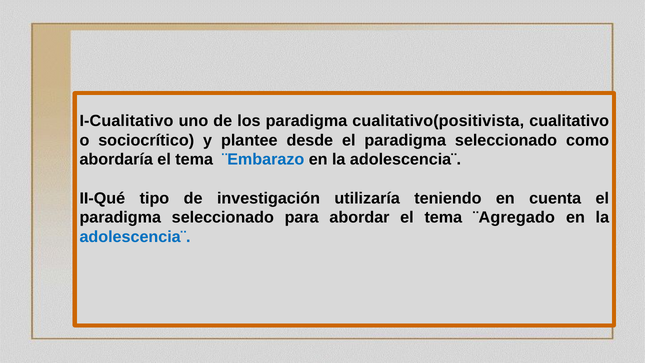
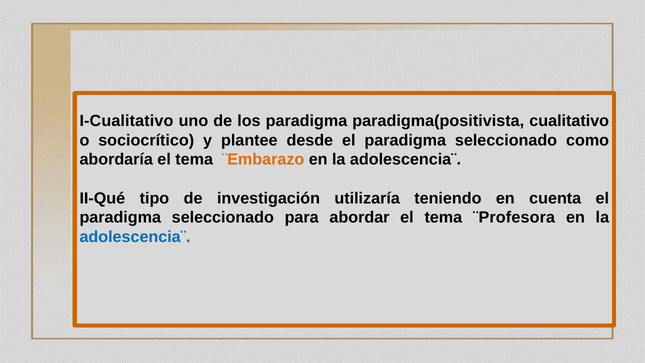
cualitativo(positivista: cualitativo(positivista -> paradigma(positivista
¨Embarazo colour: blue -> orange
¨Agregado: ¨Agregado -> ¨Profesora
